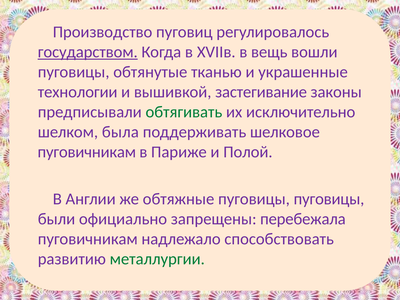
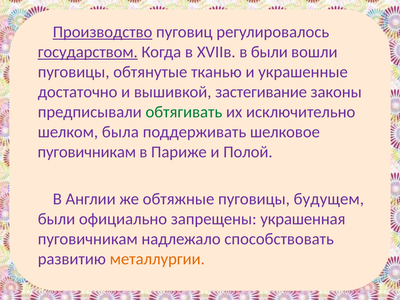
Производство underline: none -> present
в вещь: вещь -> были
технологии: технологии -> достаточно
пуговицы пуговицы: пуговицы -> будущем
перебежала: перебежала -> украшенная
металлургии colour: green -> orange
